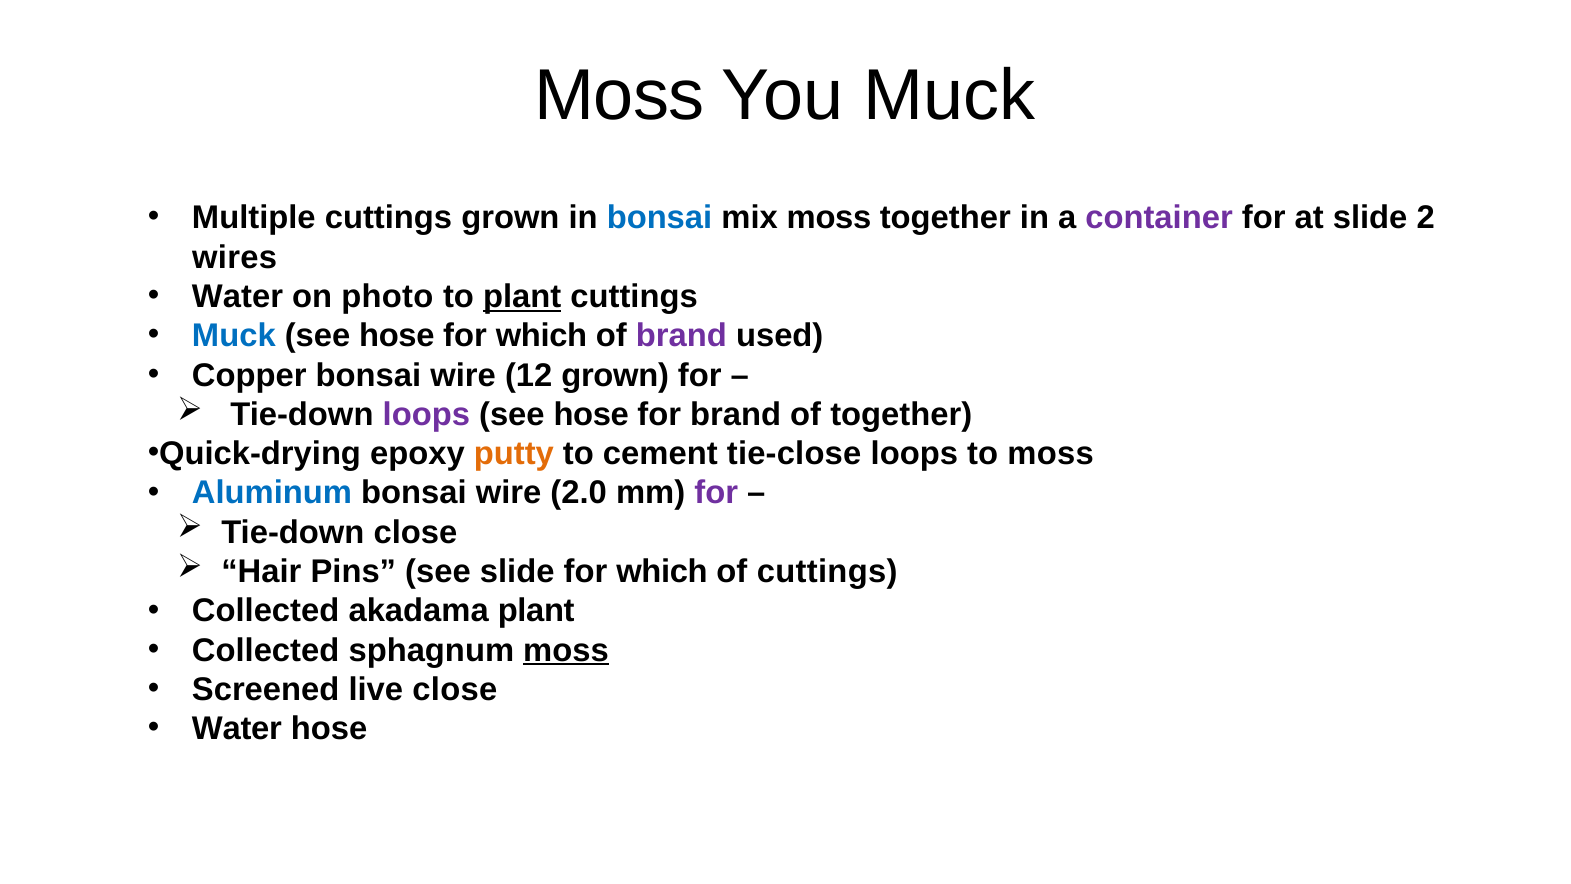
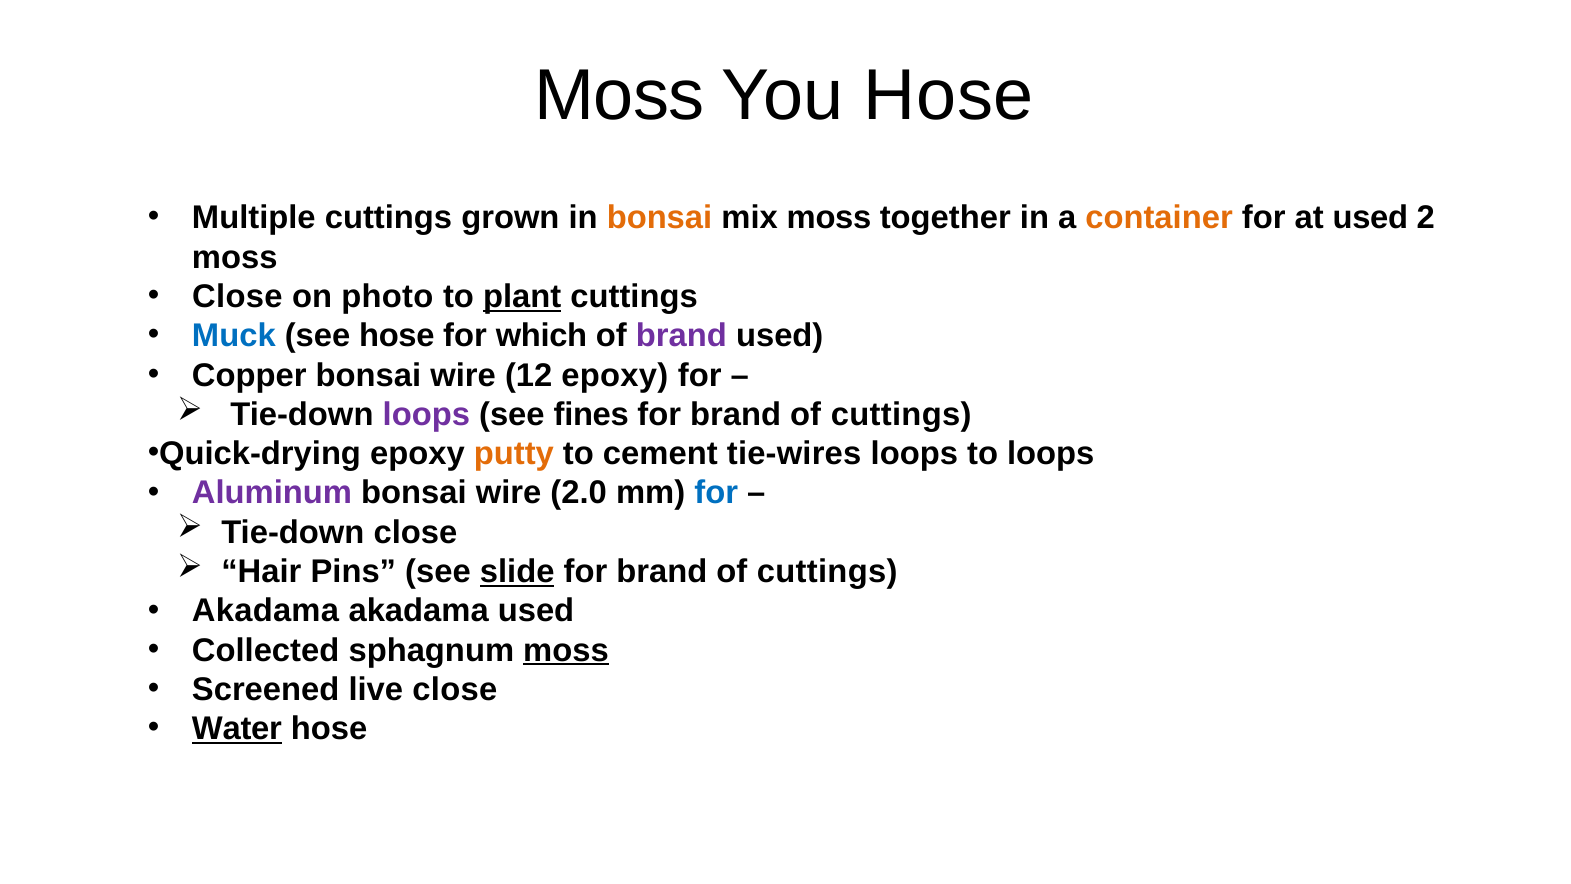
You Muck: Muck -> Hose
bonsai at (660, 218) colour: blue -> orange
container colour: purple -> orange
at slide: slide -> used
wires at (235, 257): wires -> moss
Water at (237, 297): Water -> Close
12 grown: grown -> epoxy
hose at (591, 414): hose -> fines
together at (901, 414): together -> cuttings
tie-close: tie-close -> tie-wires
to moss: moss -> loops
Aluminum colour: blue -> purple
for at (716, 493) colour: purple -> blue
slide at (517, 572) underline: none -> present
which at (662, 572): which -> brand
Collected at (266, 611): Collected -> Akadama
akadama plant: plant -> used
Water at (237, 729) underline: none -> present
